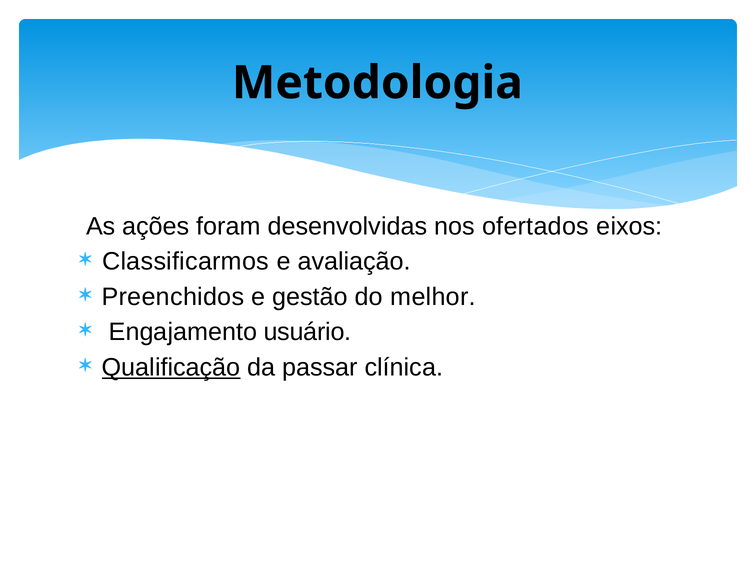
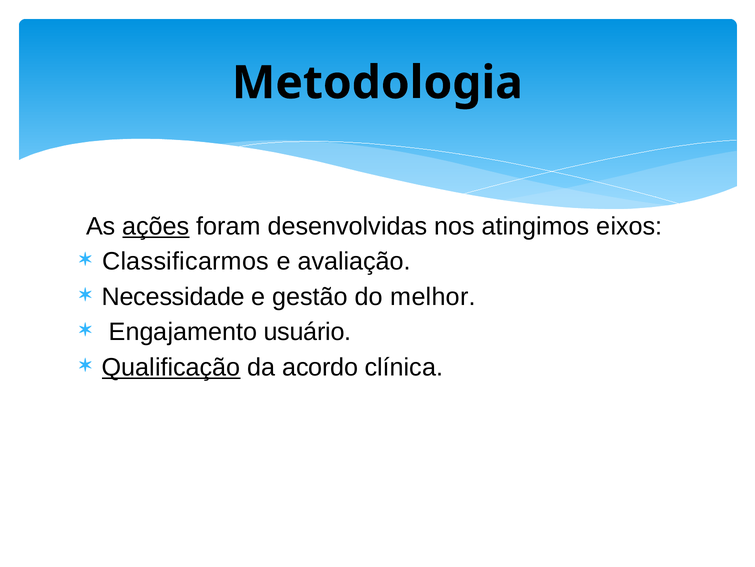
ações underline: none -> present
ofertados: ofertados -> atingimos
Preenchidos: Preenchidos -> Necessidade
passar: passar -> acordo
